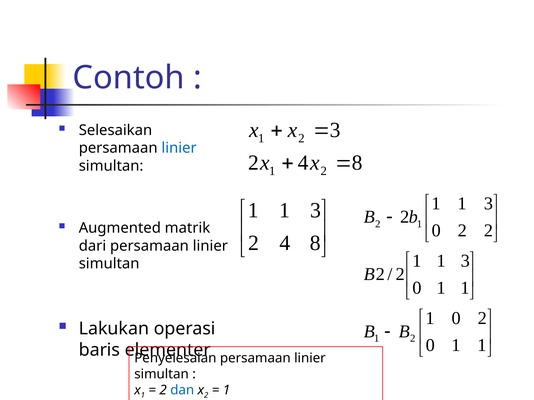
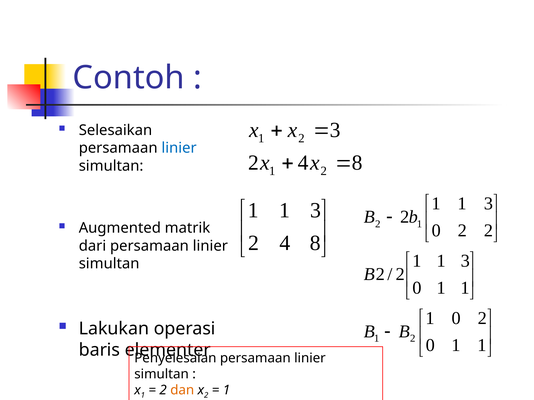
dan colour: blue -> orange
